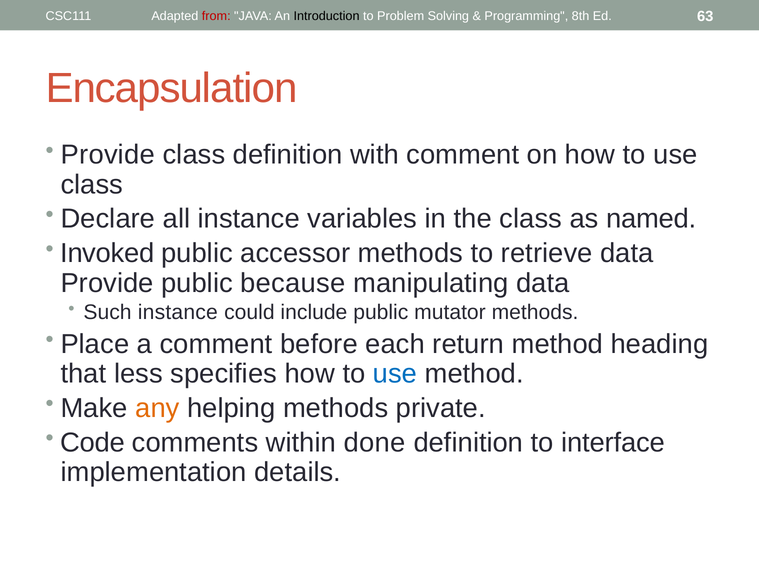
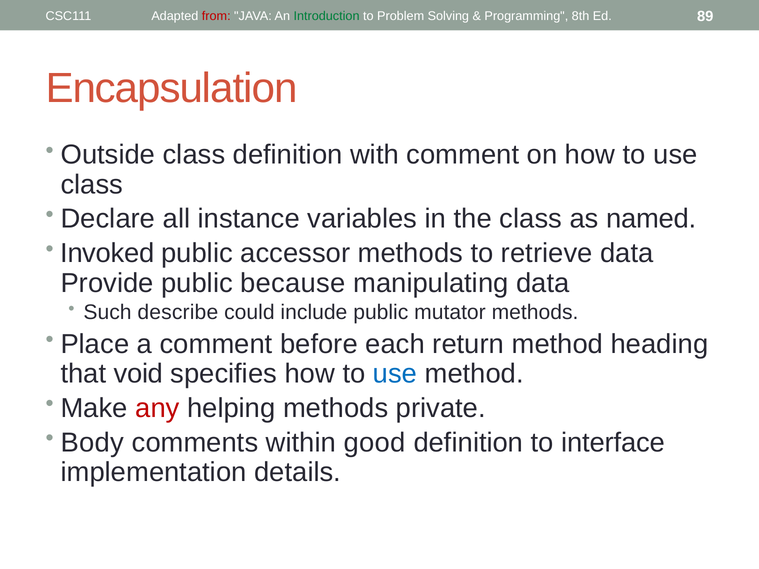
Introduction colour: black -> green
63: 63 -> 89
Provide at (108, 155): Provide -> Outside
Such instance: instance -> describe
less: less -> void
any colour: orange -> red
Code: Code -> Body
done: done -> good
